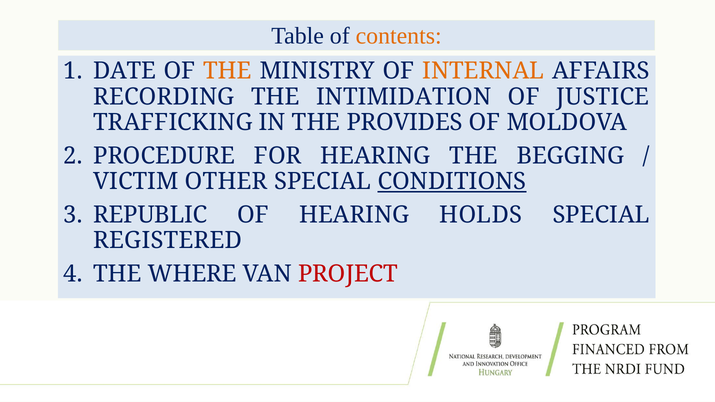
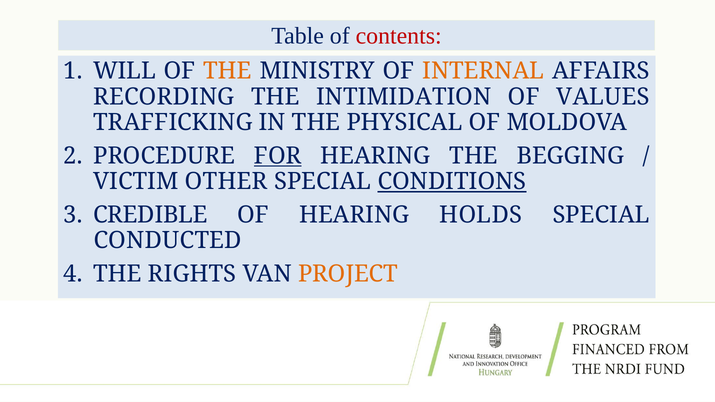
contents colour: orange -> red
DATE: DATE -> WILL
JUSTICE: JUSTICE -> VALUES
PROVIDES: PROVIDES -> PHYSICAL
FOR underline: none -> present
REPUBLIC: REPUBLIC -> CREDIBLE
REGISTERED: REGISTERED -> CONDUCTED
WHERE: WHERE -> RIGHTS
PROJECT colour: red -> orange
